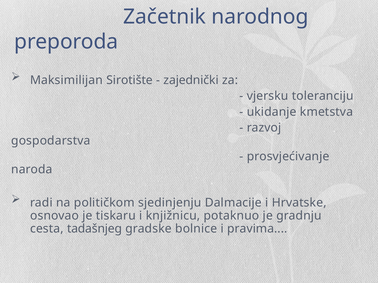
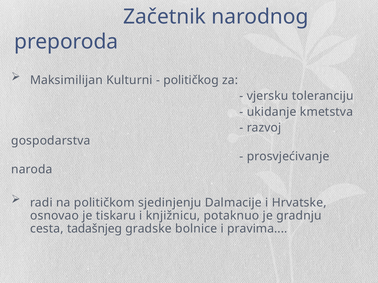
Sirotište: Sirotište -> Kulturni
zajednički: zajednički -> političkog
